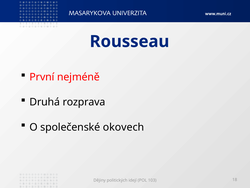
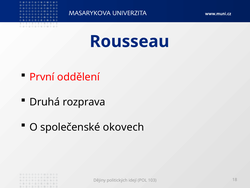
nejméně: nejméně -> oddělení
